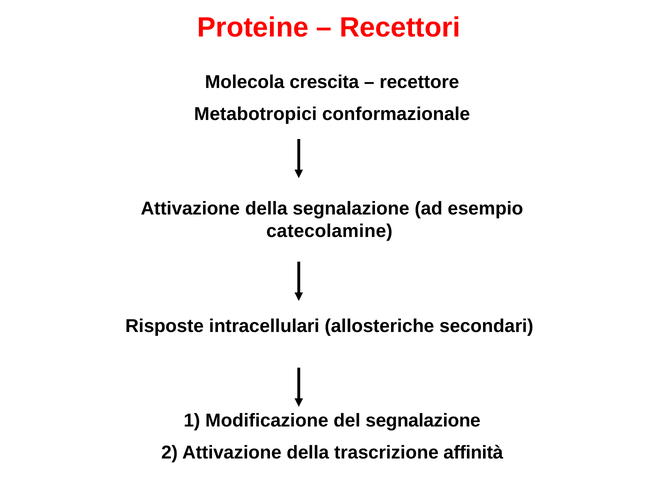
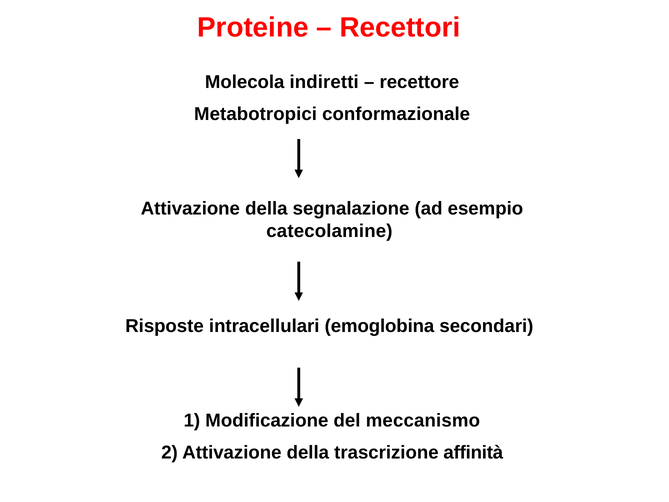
crescita: crescita -> indiretti
allosteriche: allosteriche -> emoglobina
del segnalazione: segnalazione -> meccanismo
